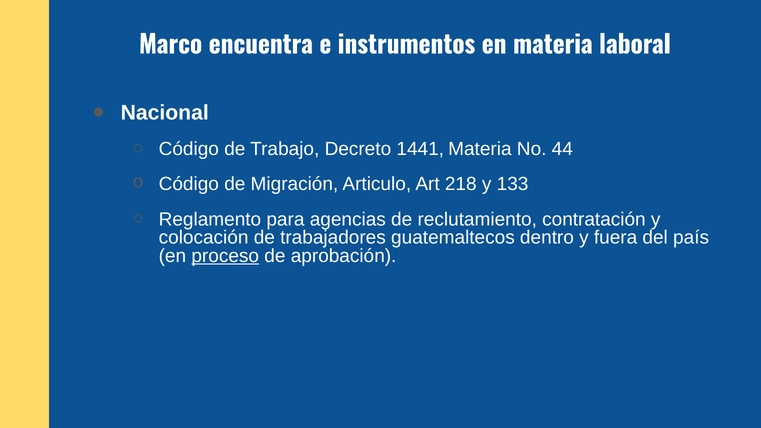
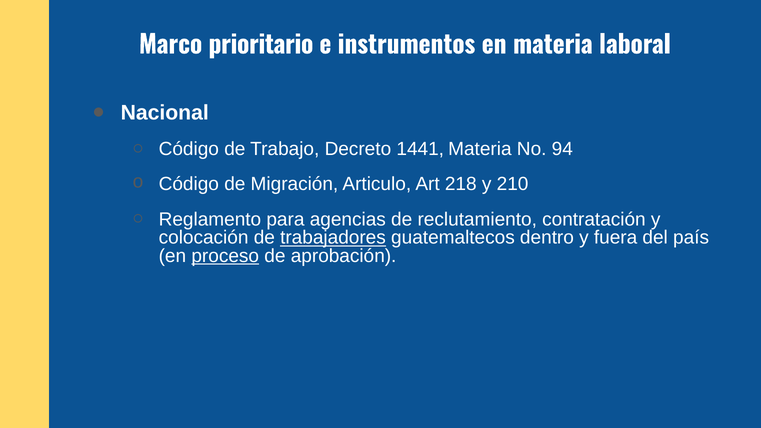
encuentra: encuentra -> prioritario
44: 44 -> 94
133: 133 -> 210
trabajadores underline: none -> present
